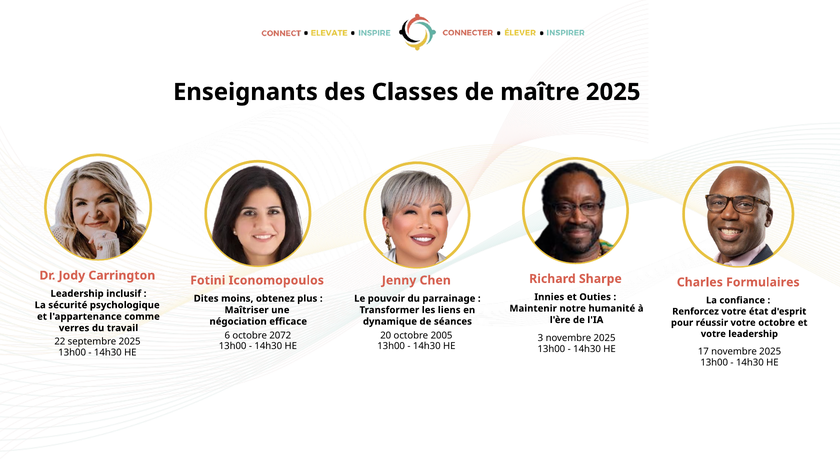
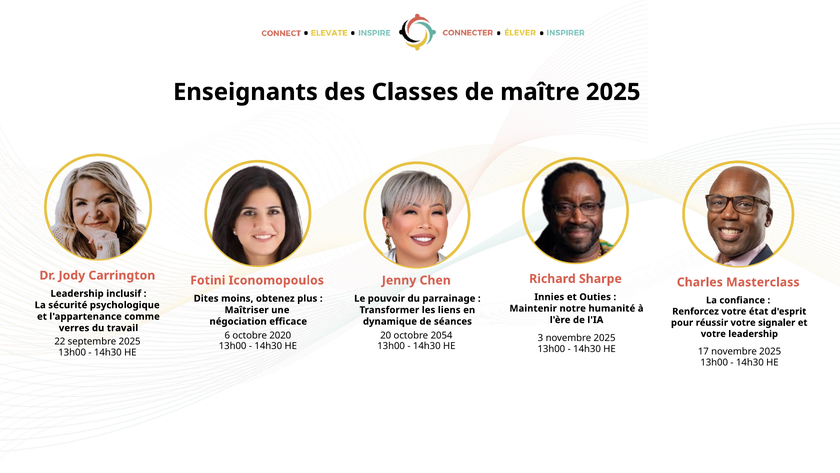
Formulaires: Formulaires -> Masterclass
votre octobre: octobre -> signaler
2072: 2072 -> 2020
2005: 2005 -> 2054
